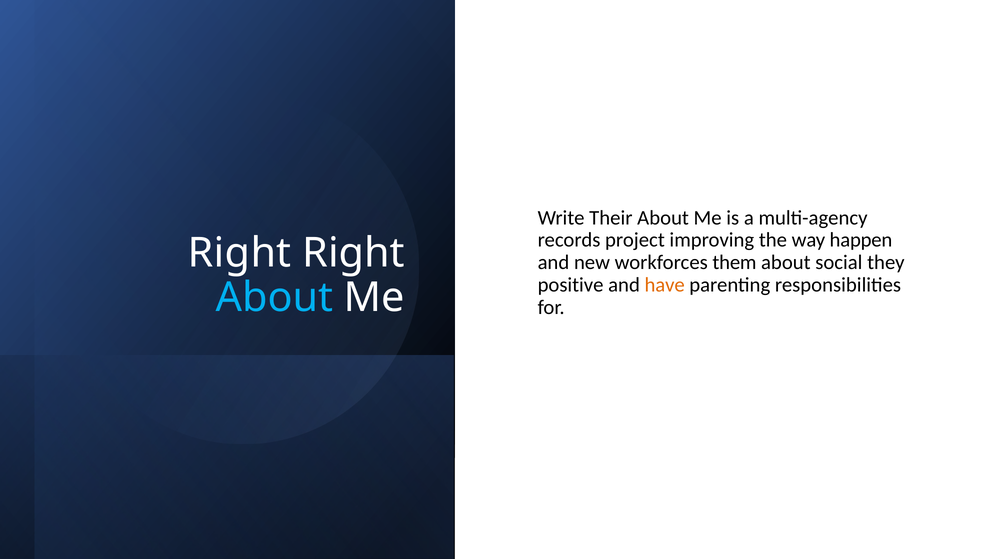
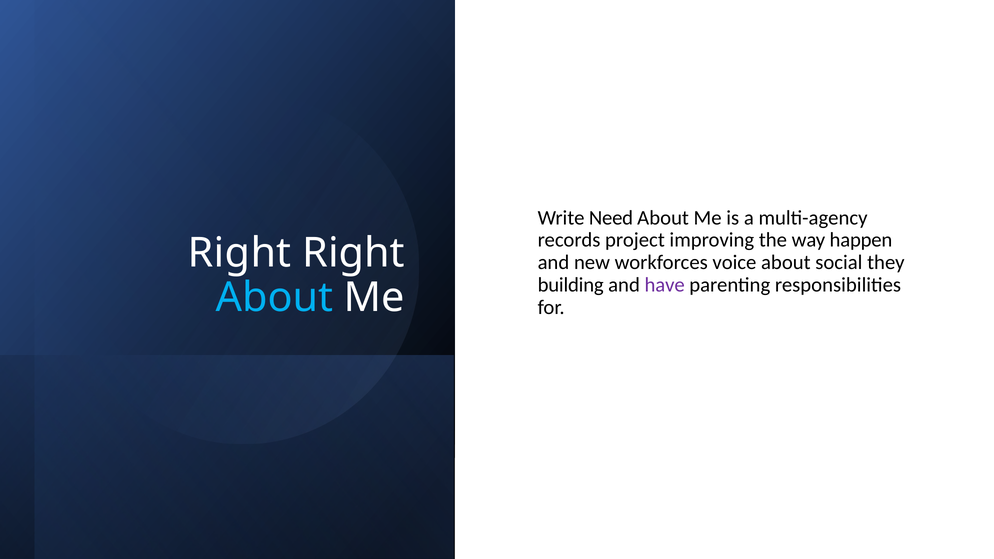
Their: Their -> Need
them: them -> voice
positive: positive -> building
have colour: orange -> purple
